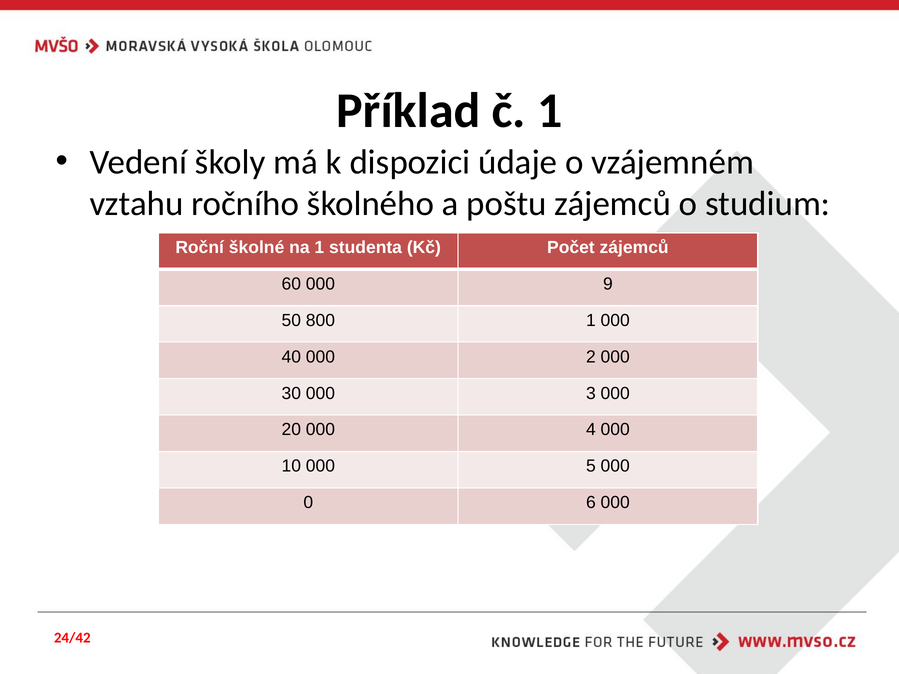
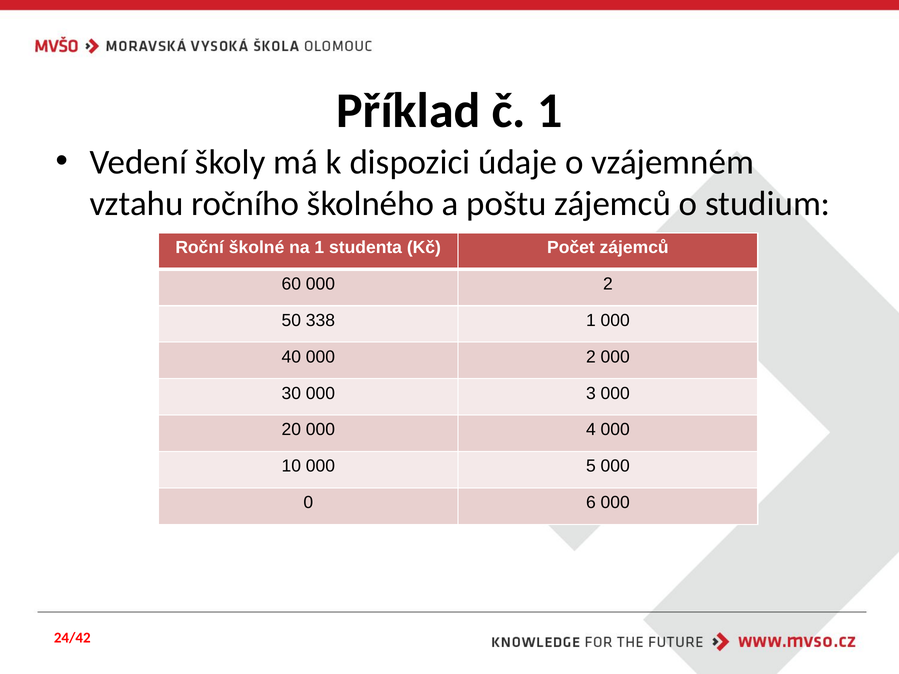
60 000 9: 9 -> 2
800: 800 -> 338
